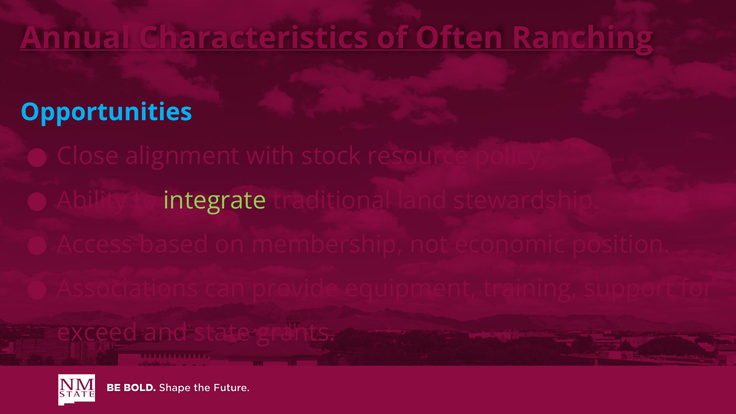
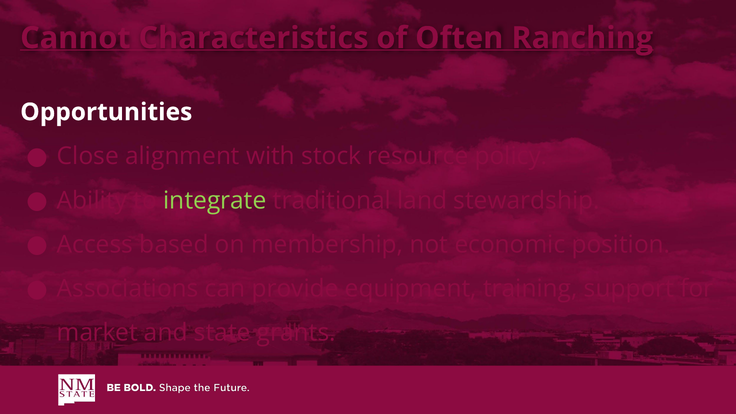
Annual: Annual -> Cannot
Opportunities colour: light blue -> white
exceed: exceed -> market
